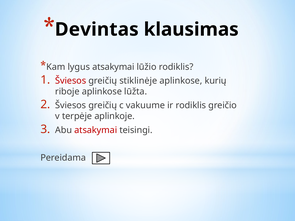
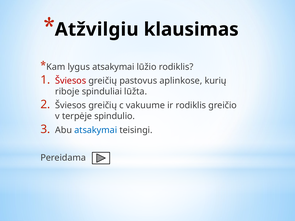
Devintas: Devintas -> Atžvilgiu
stiklinėje: stiklinėje -> pastovus
riboje aplinkose: aplinkose -> spinduliai
aplinkoje: aplinkoje -> spindulio
atsakymai at (96, 130) colour: red -> blue
